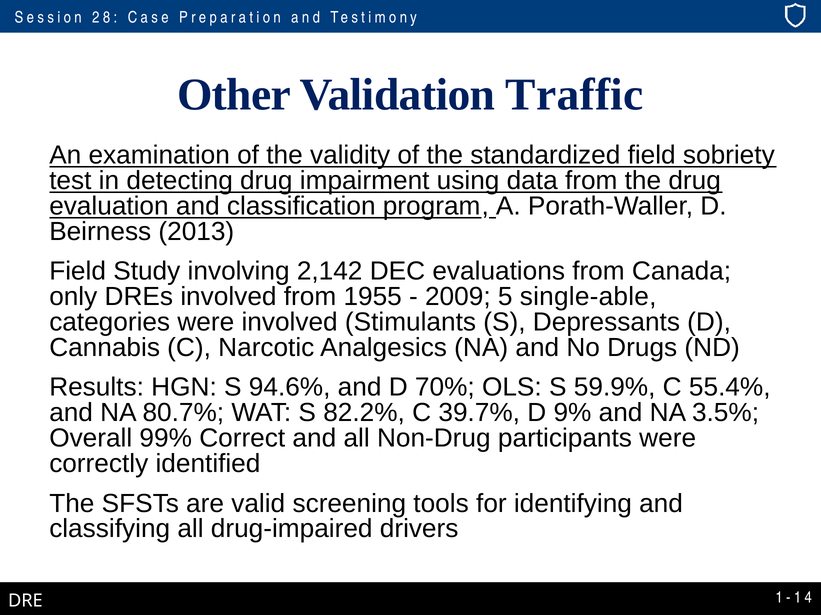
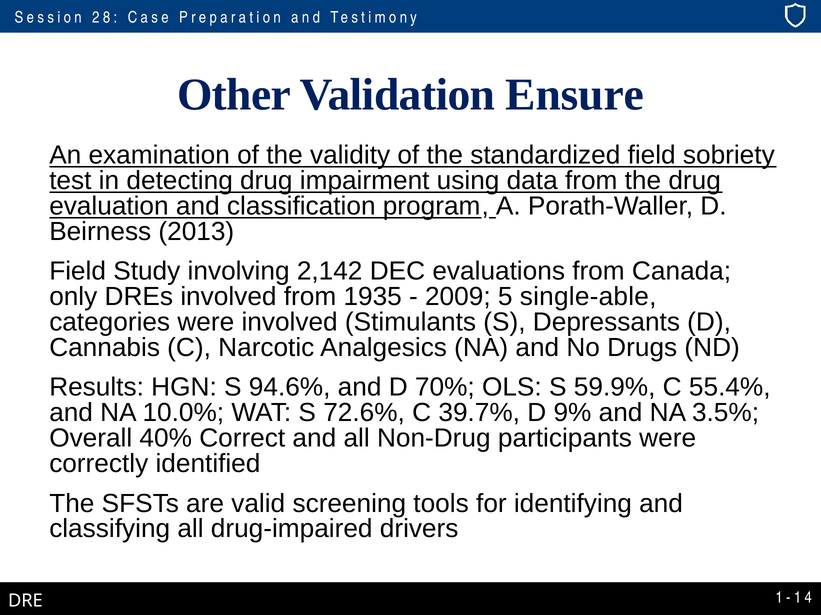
Traffic: Traffic -> Ensure
1955: 1955 -> 1935
80.7%: 80.7% -> 10.0%
82.2%: 82.2% -> 72.6%
99%: 99% -> 40%
